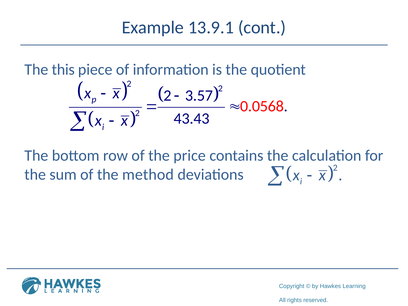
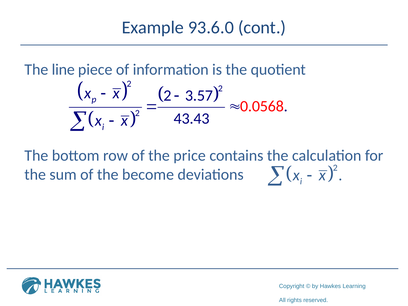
13.9.1: 13.9.1 -> 93.6.0
this: this -> line
method: method -> become
